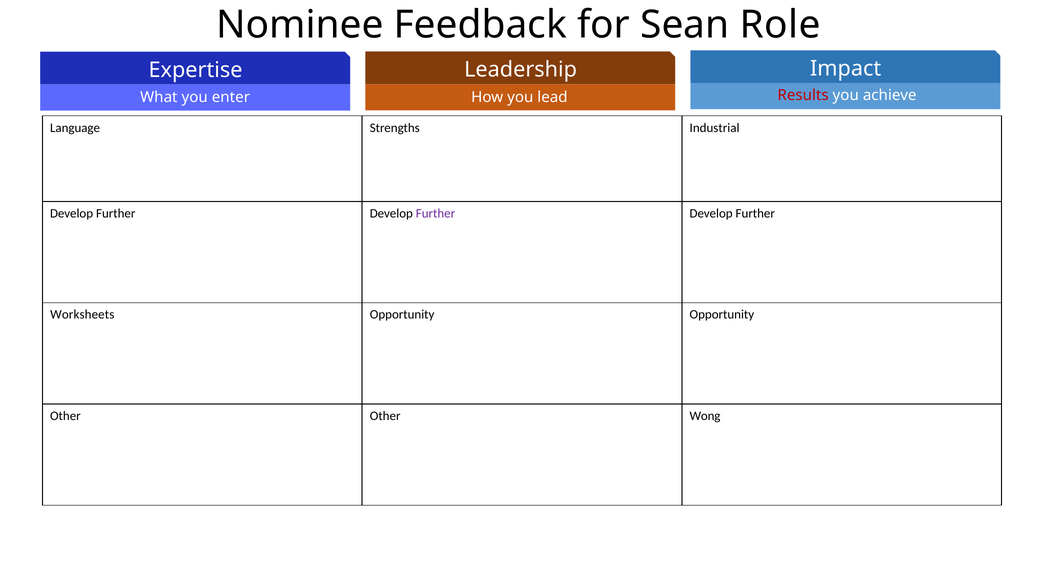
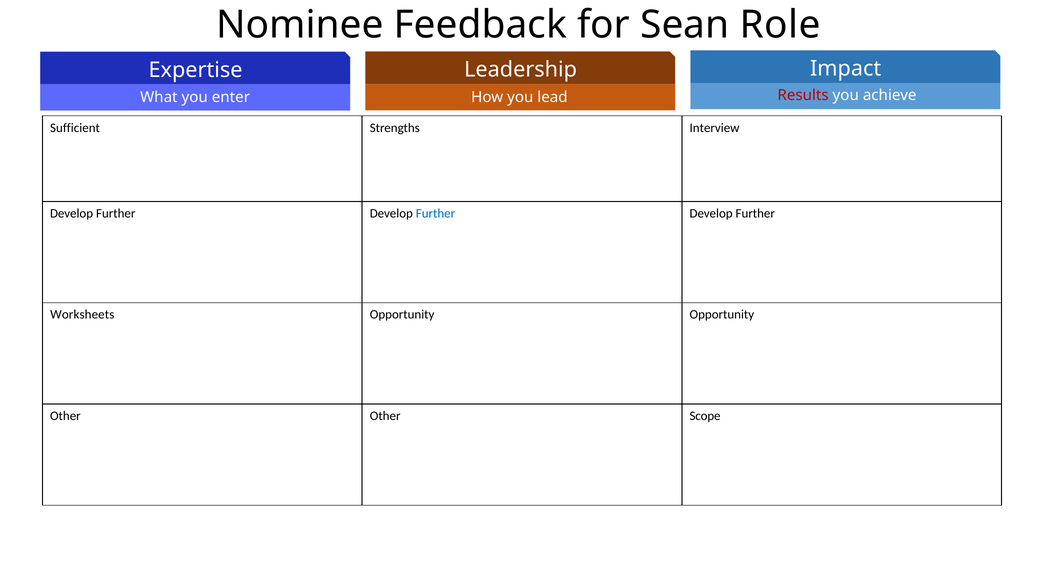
Language: Language -> Sufficient
Industrial: Industrial -> Interview
Further at (435, 213) colour: purple -> blue
Wong: Wong -> Scope
